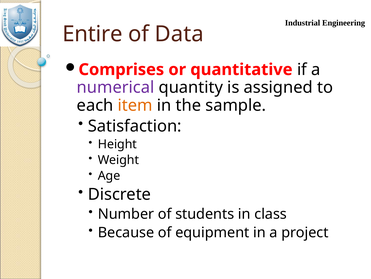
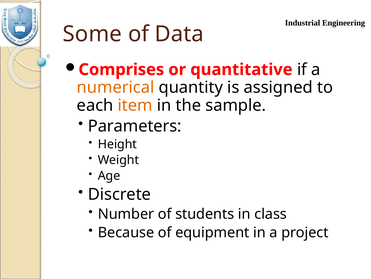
Entire: Entire -> Some
numerical colour: purple -> orange
Satisfaction: Satisfaction -> Parameters
